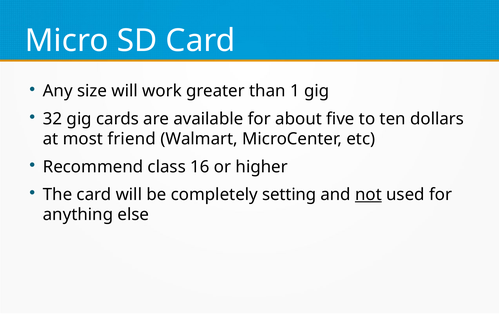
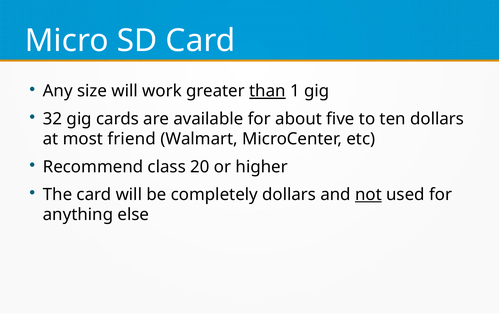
than underline: none -> present
16: 16 -> 20
completely setting: setting -> dollars
